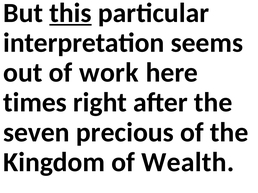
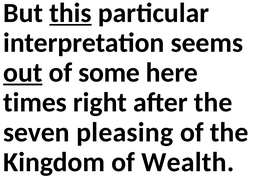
out underline: none -> present
work: work -> some
precious: precious -> pleasing
